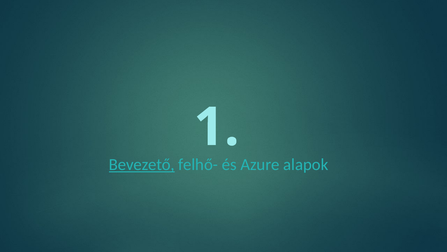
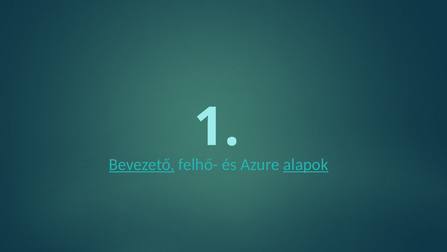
alapok underline: none -> present
